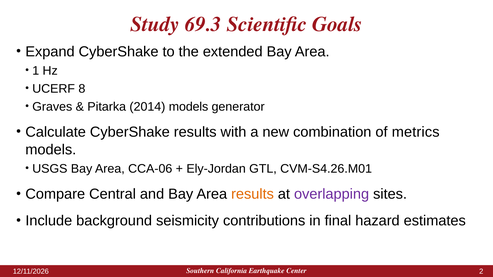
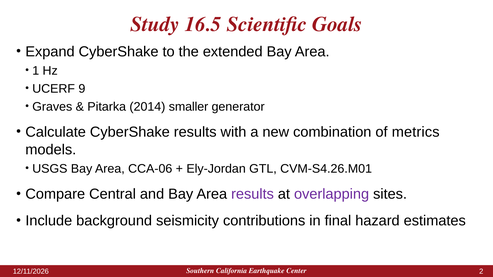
69.3: 69.3 -> 16.5
8: 8 -> 9
2014 models: models -> smaller
results at (253, 194) colour: orange -> purple
